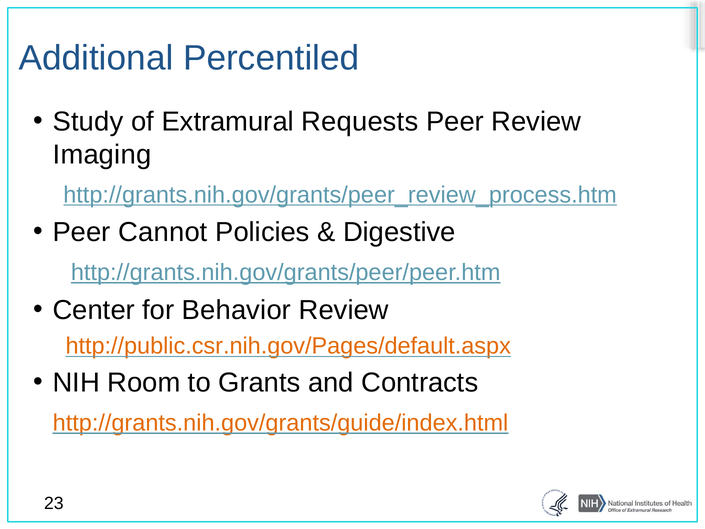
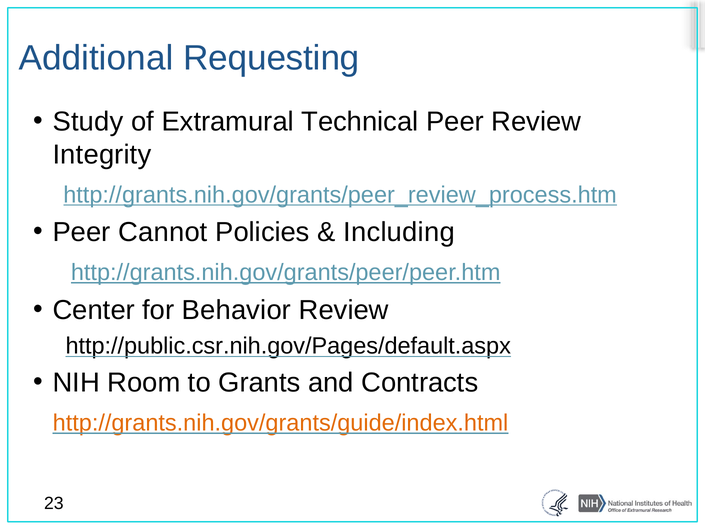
Percentiled: Percentiled -> Requesting
Requests: Requests -> Technical
Imaging: Imaging -> Integrity
Digestive: Digestive -> Including
http://public.csr.nih.gov/Pages/default.aspx colour: orange -> black
